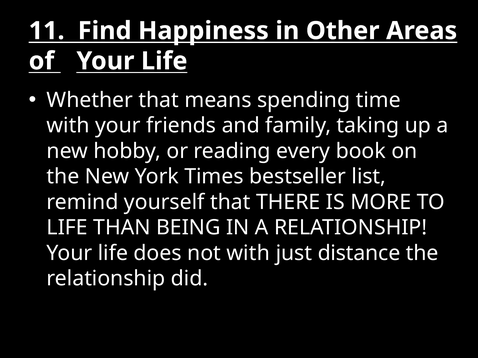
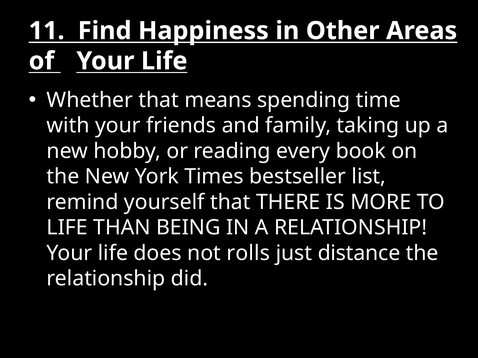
not with: with -> rolls
